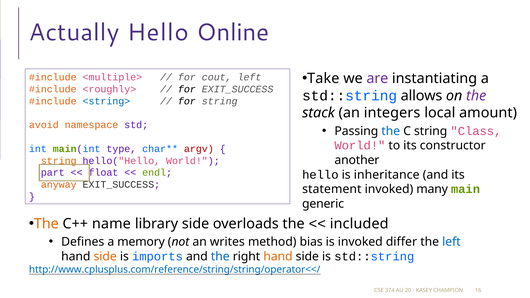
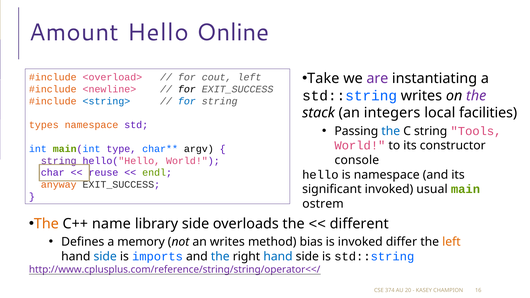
Actually: Actually -> Amount
<multiple>: <multiple> -> <overload>
<roughly>: <roughly> -> <newline>
std::string allows: allows -> writes
for at (187, 101) colour: black -> blue
amount: amount -> facilities
avoid: avoid -> types
Class: Class -> Tools
argv colour: red -> black
another: another -> console
string at (59, 161) colour: orange -> purple
part: part -> char
float: float -> reuse
is inheritance: inheritance -> namespace
statement: statement -> significant
many: many -> usual
generic: generic -> ostrem
included: included -> different
left at (451, 242) colour: blue -> orange
side at (105, 257) colour: orange -> blue
hand at (278, 257) colour: orange -> blue
http://www.cplusplus.com/reference/string/string/operator<</ colour: blue -> purple
